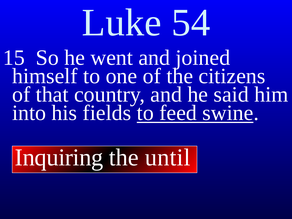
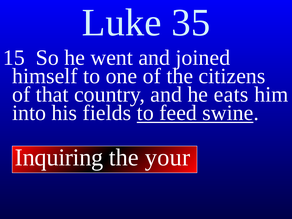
54: 54 -> 35
said: said -> eats
until: until -> your
